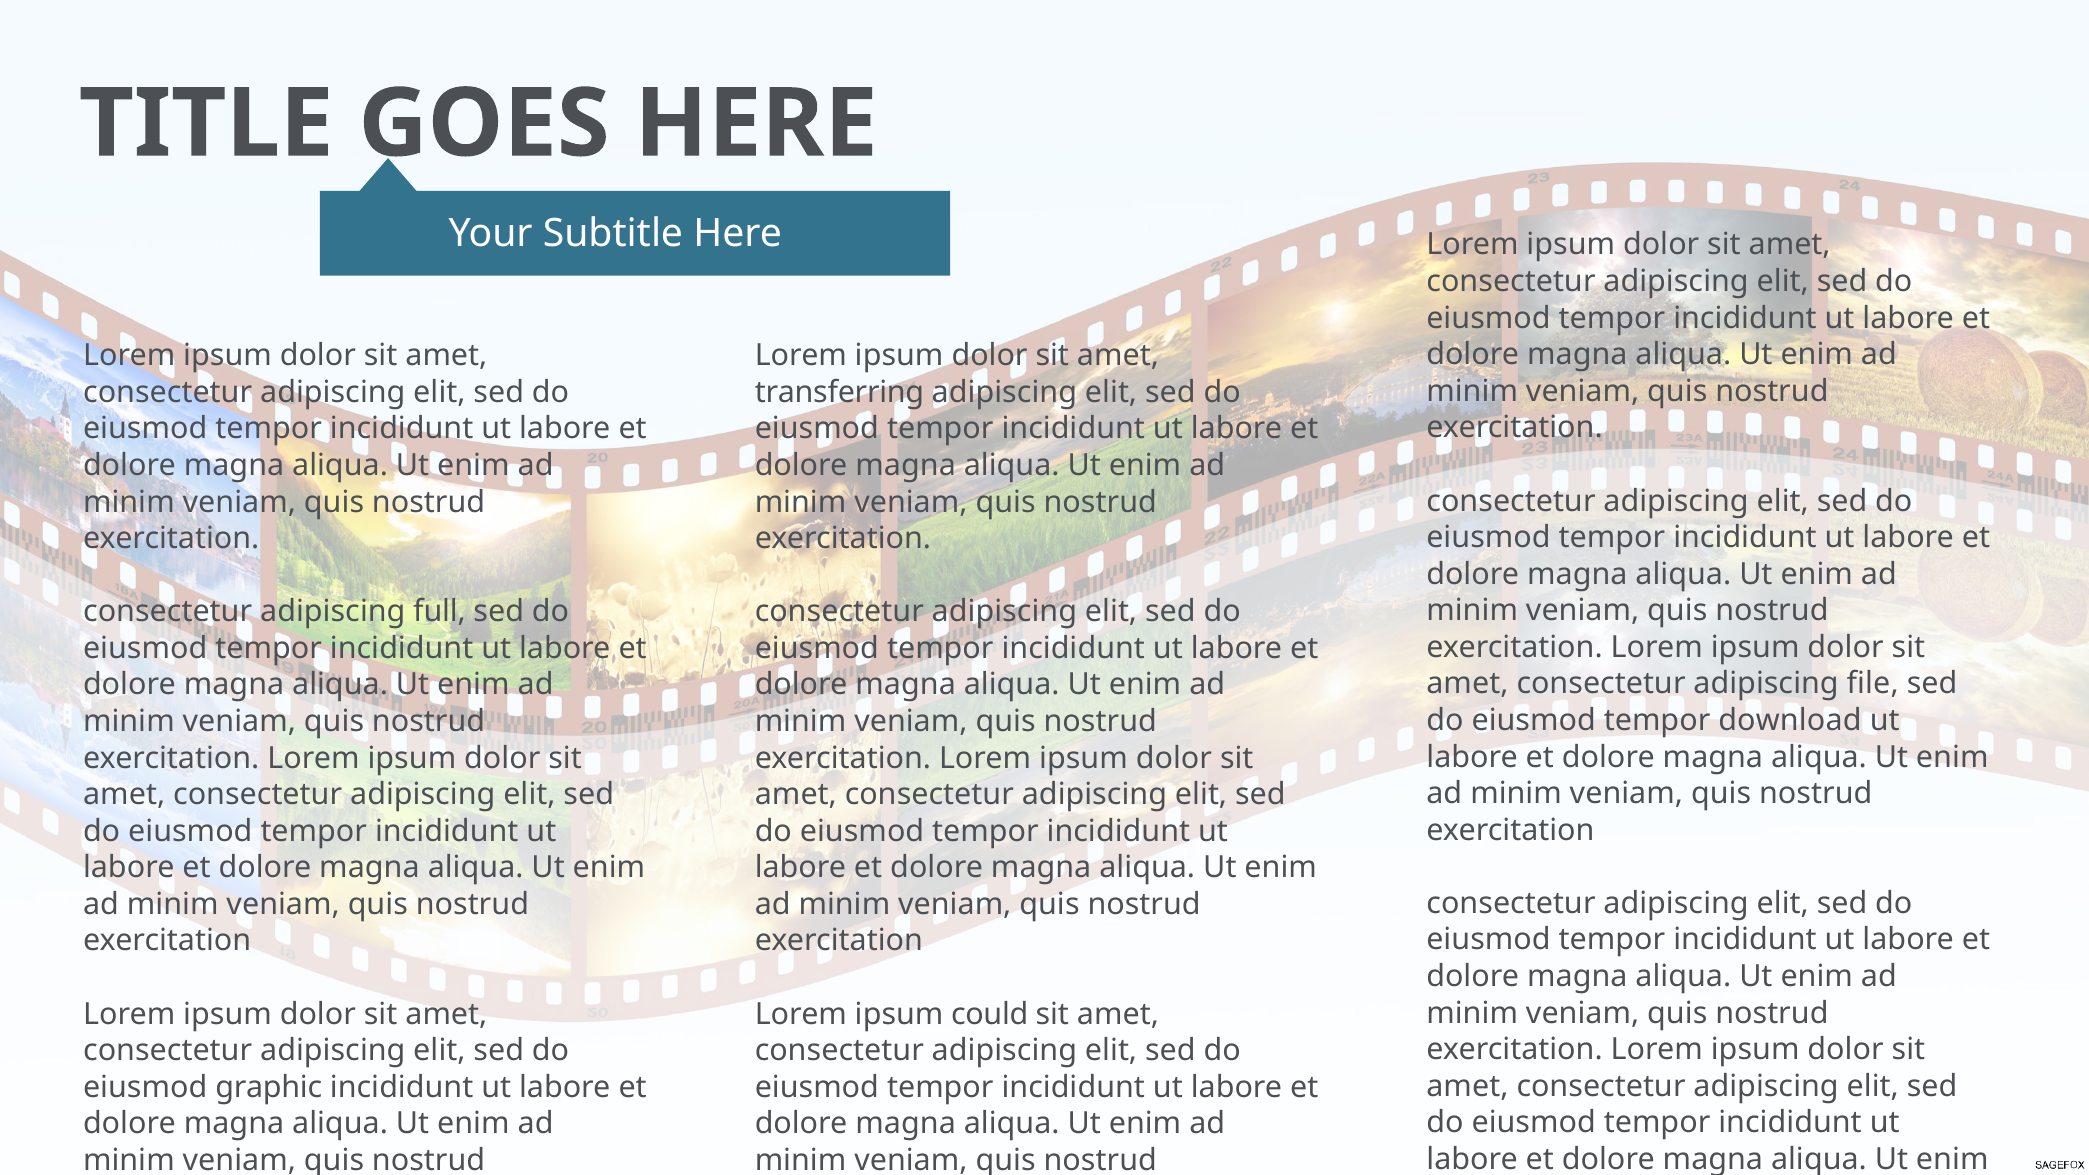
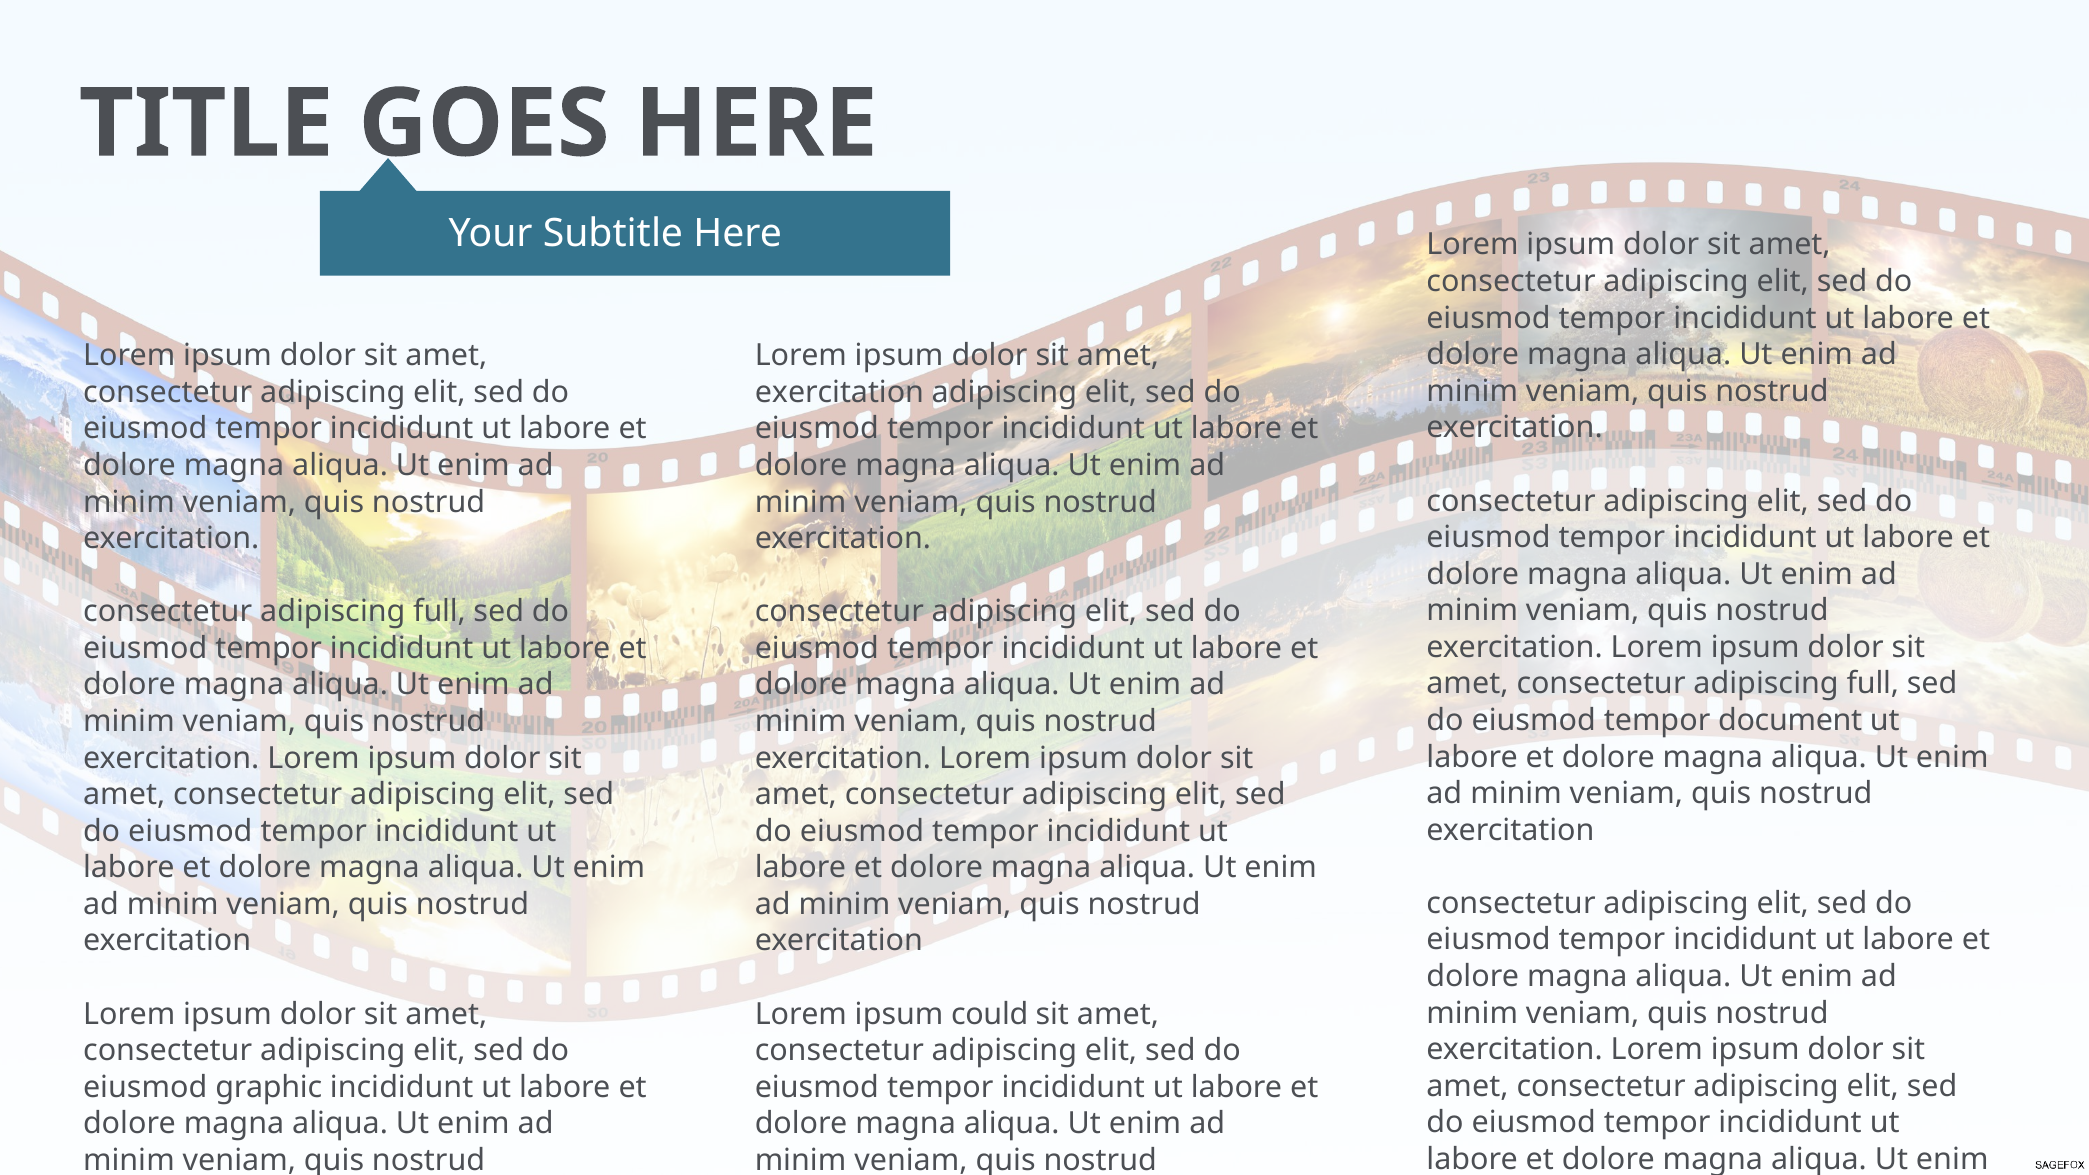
transferring at (840, 392): transferring -> exercitation
amet consectetur adipiscing file: file -> full
download: download -> document
